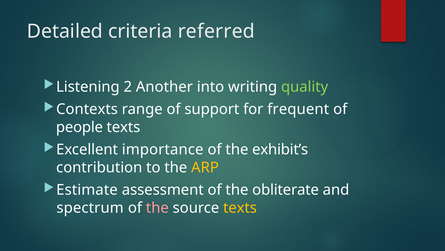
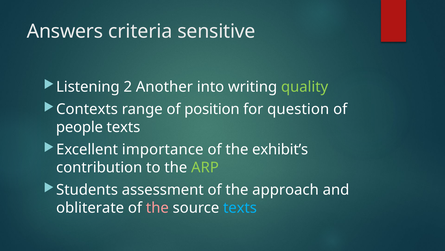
Detailed: Detailed -> Answers
referred: referred -> sensitive
support: support -> position
frequent: frequent -> question
ARP colour: yellow -> light green
Estimate: Estimate -> Students
obliterate: obliterate -> approach
spectrum: spectrum -> obliterate
texts at (240, 207) colour: yellow -> light blue
